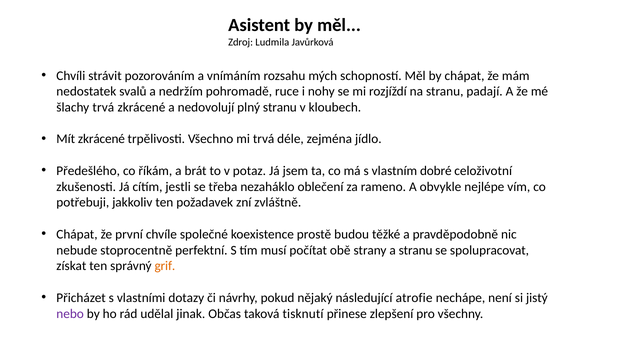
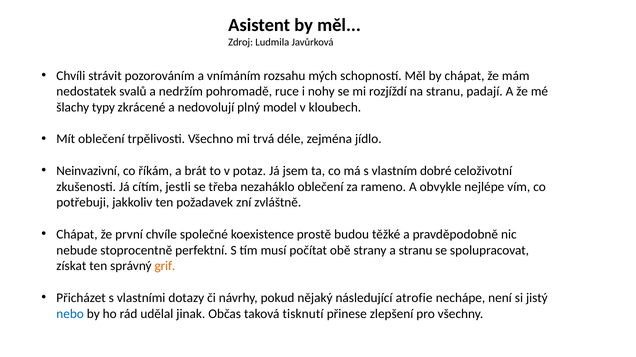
šlachy trvá: trvá -> typy
plný stranu: stranu -> model
Mít zkrácené: zkrácené -> oblečení
Předešlého: Předešlého -> Neinvazivní
nebo colour: purple -> blue
